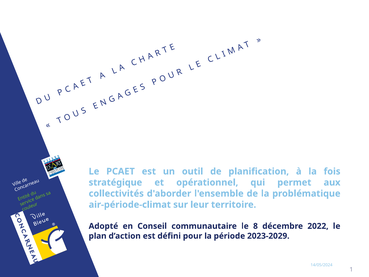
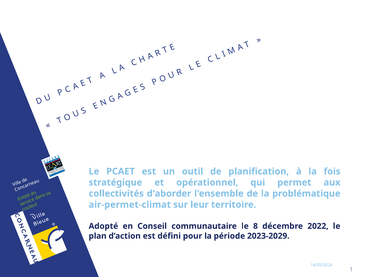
air-période-climat: air-période-climat -> air-permet-climat
